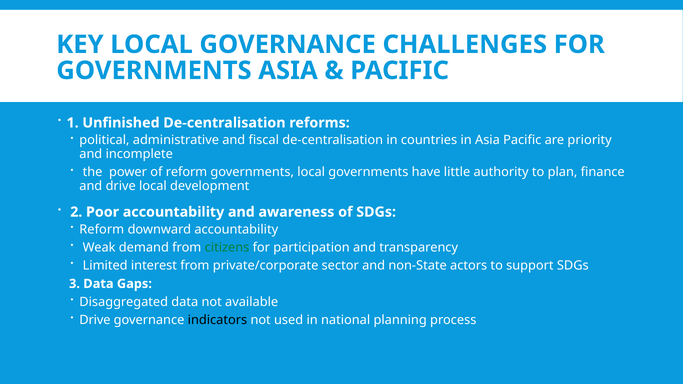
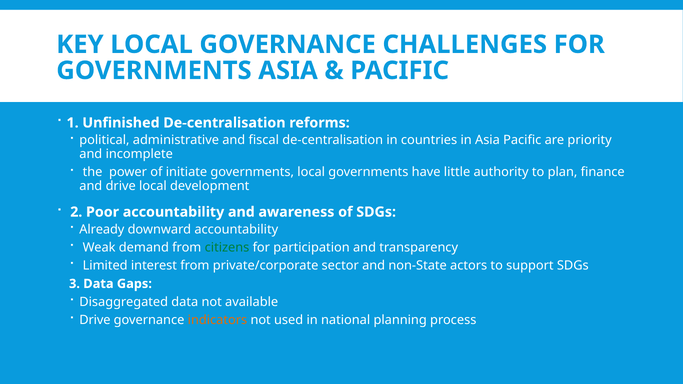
of reform: reform -> initiate
Reform at (102, 230): Reform -> Already
indicators colour: black -> orange
